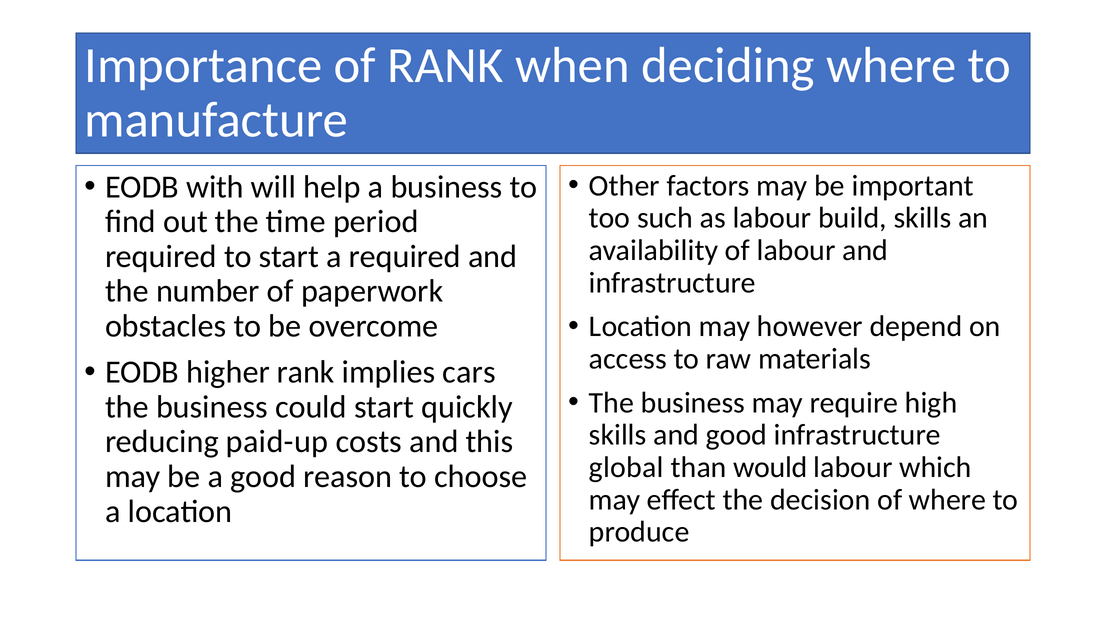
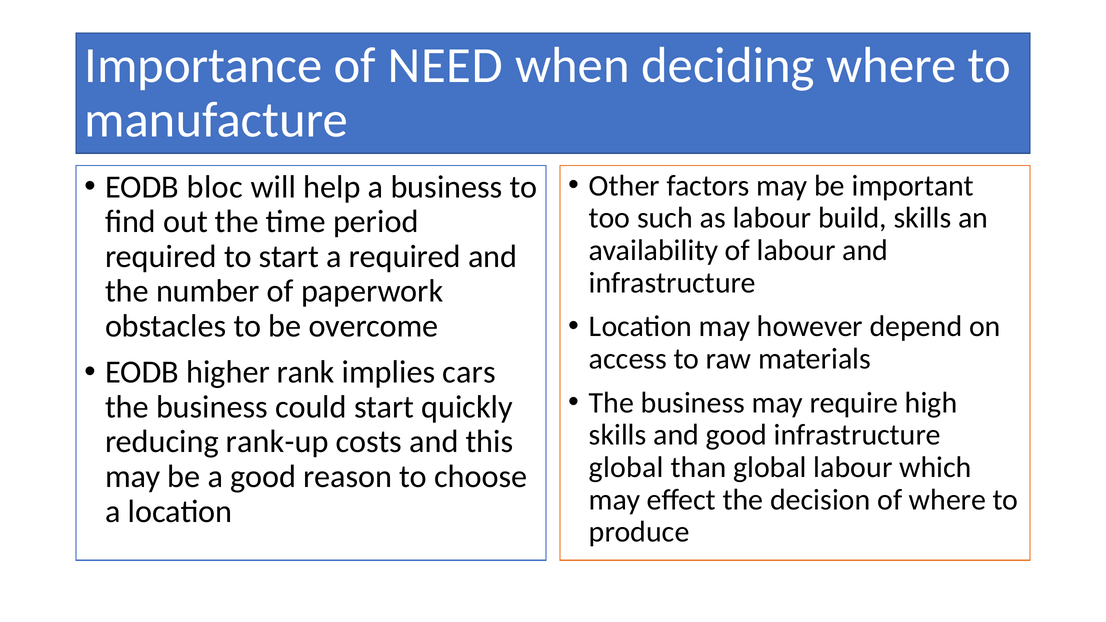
of RANK: RANK -> NEED
with: with -> bloc
paid-up: paid-up -> rank-up
than would: would -> global
